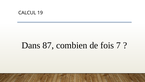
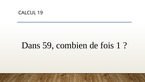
87: 87 -> 59
7: 7 -> 1
